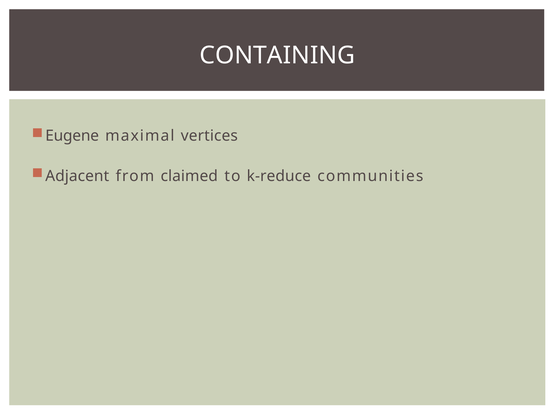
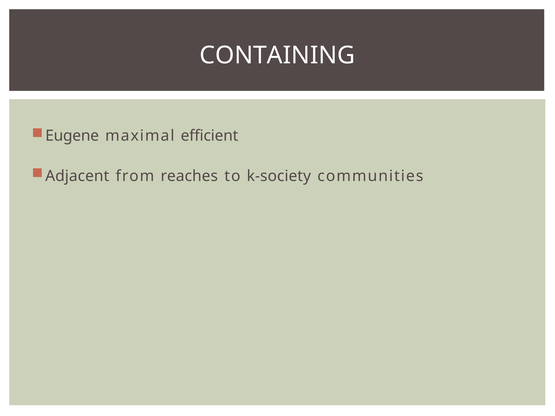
vertices: vertices -> efficient
claimed: claimed -> reaches
k-reduce: k-reduce -> k-society
